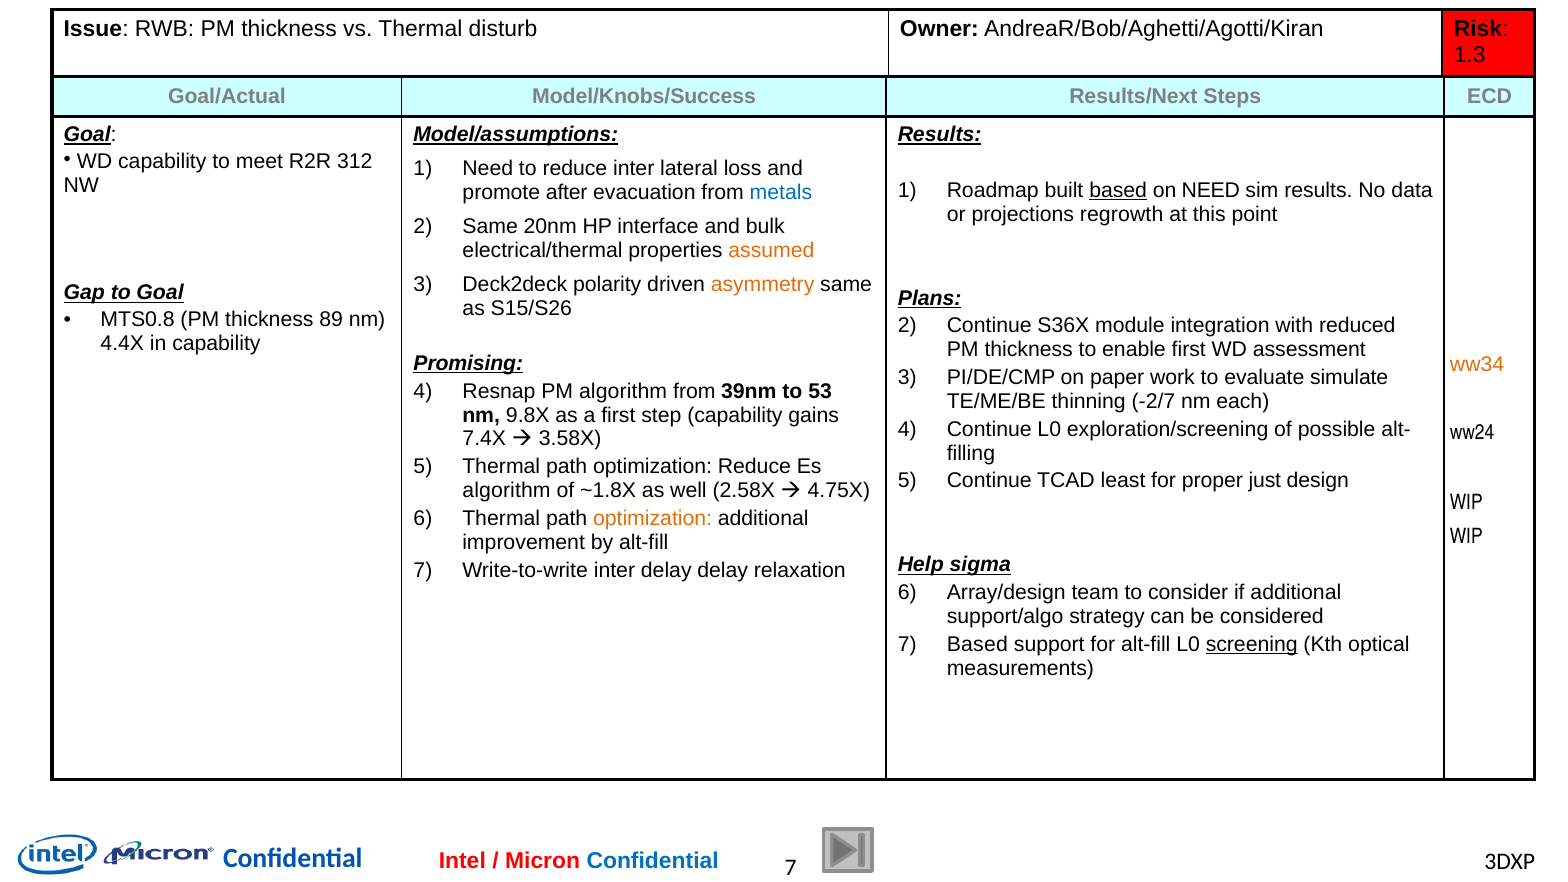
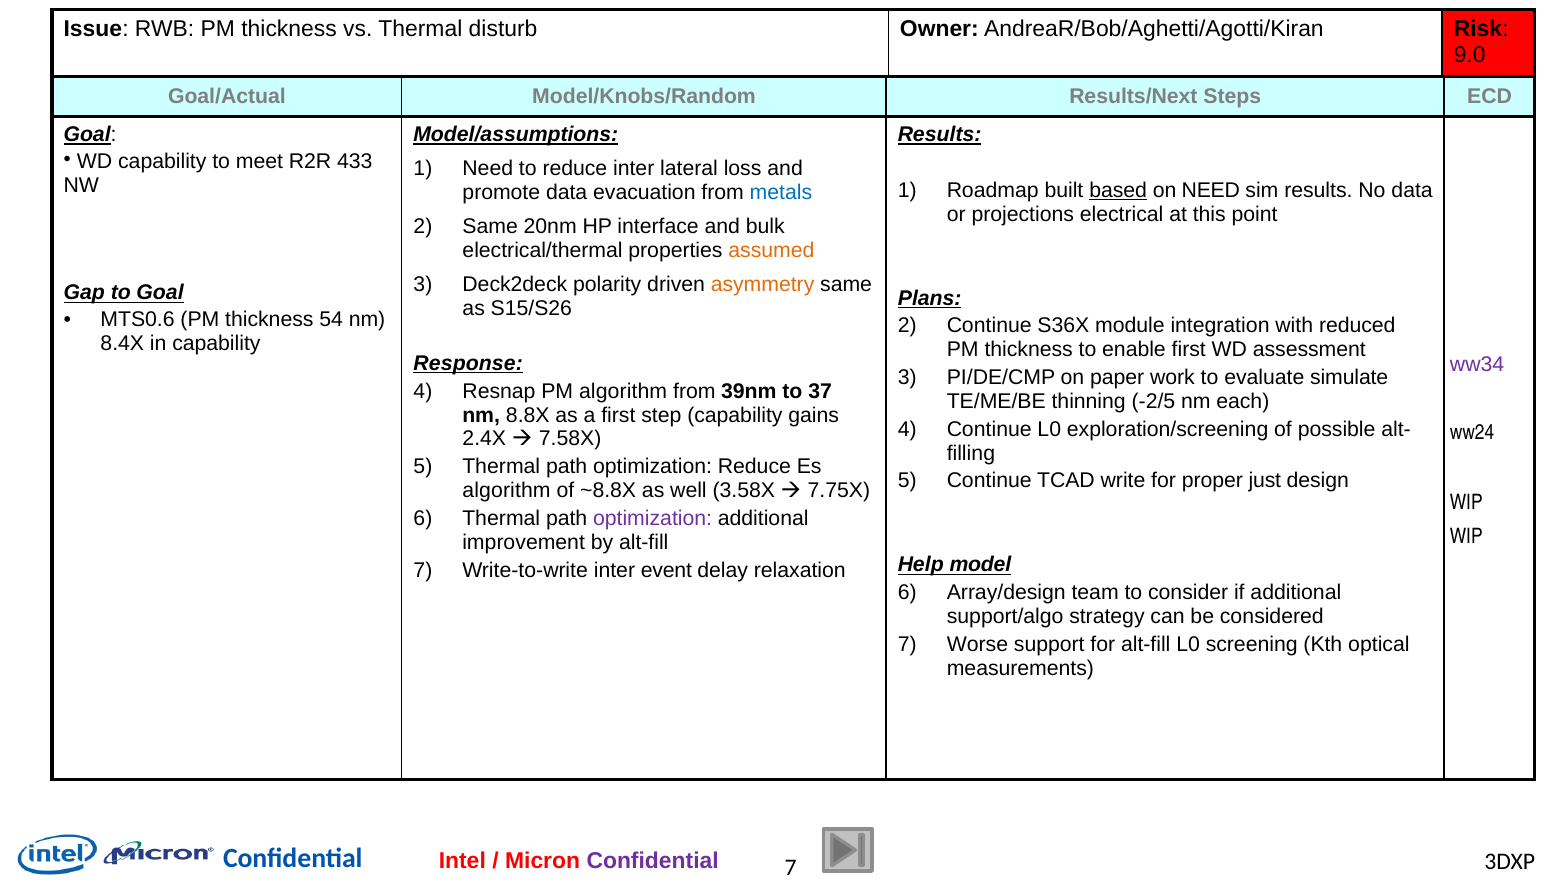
1.3: 1.3 -> 9.0
Model/Knobs/Success: Model/Knobs/Success -> Model/Knobs/Random
312: 312 -> 433
promote after: after -> data
regrowth: regrowth -> electrical
MTS0.8: MTS0.8 -> MTS0.6
89: 89 -> 54
4.4X: 4.4X -> 8.4X
Promising: Promising -> Response
ww34 colour: orange -> purple
53: 53 -> 37
-2/7: -2/7 -> -2/5
9.8X: 9.8X -> 8.8X
7.4X: 7.4X -> 2.4X
3.58X: 3.58X -> 7.58X
least: least -> write
~1.8X: ~1.8X -> ~8.8X
2.58X: 2.58X -> 3.58X
4.75X: 4.75X -> 7.75X
optimization at (653, 518) colour: orange -> purple
sigma: sigma -> model
inter delay: delay -> event
Based at (977, 645): Based -> Worse
screening underline: present -> none
Confidential at (653, 861) colour: blue -> purple
